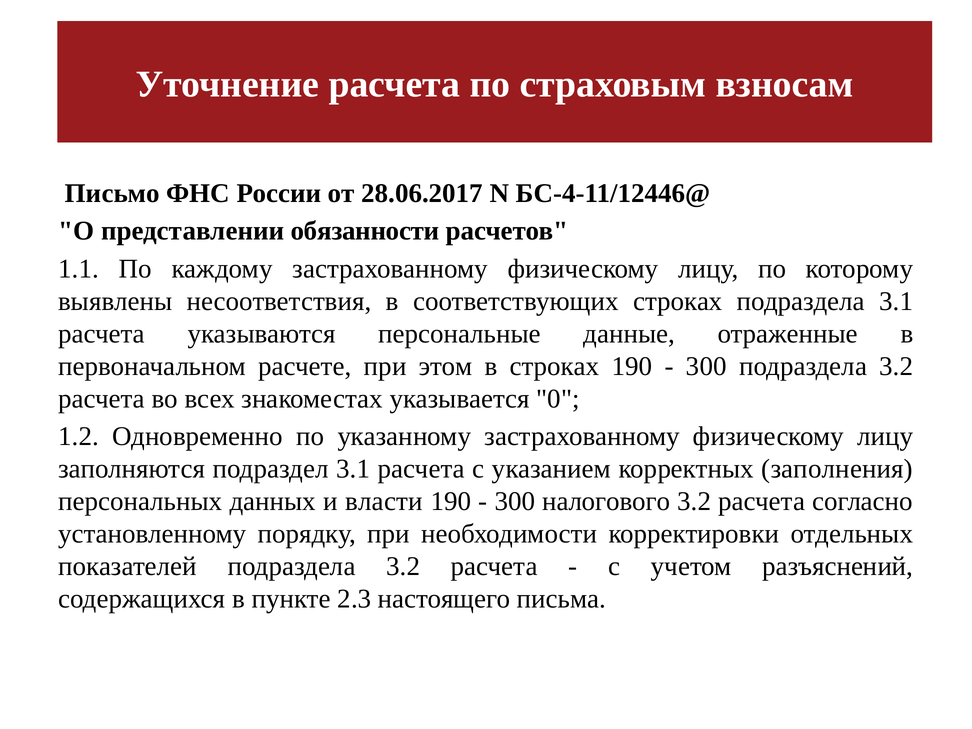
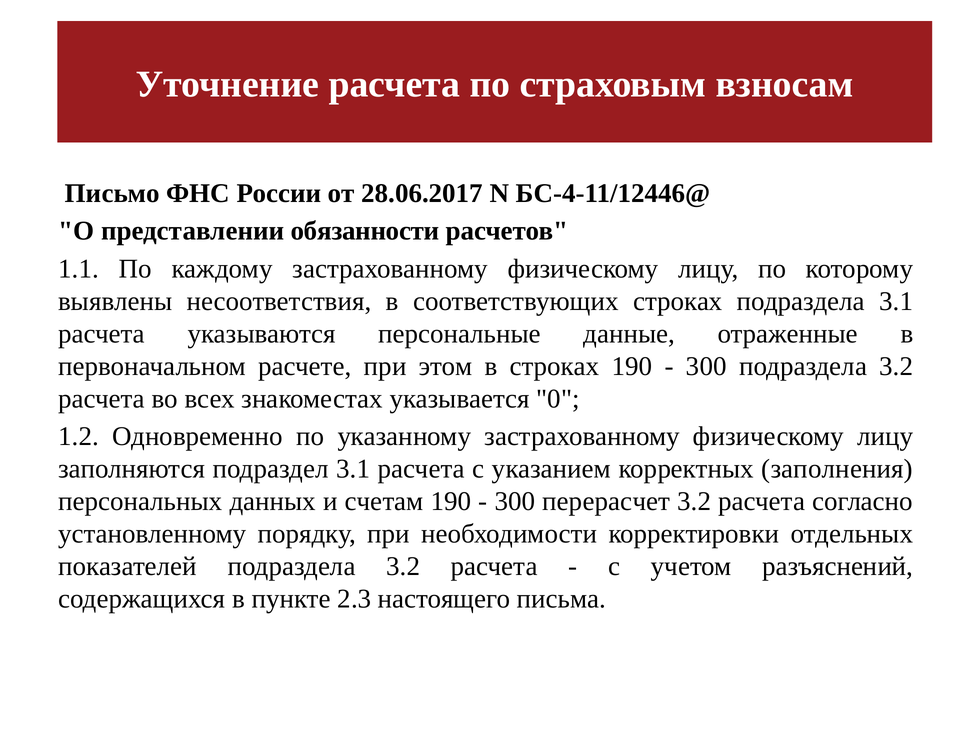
власти: власти -> счетам
налогового: налогового -> перерасчет
